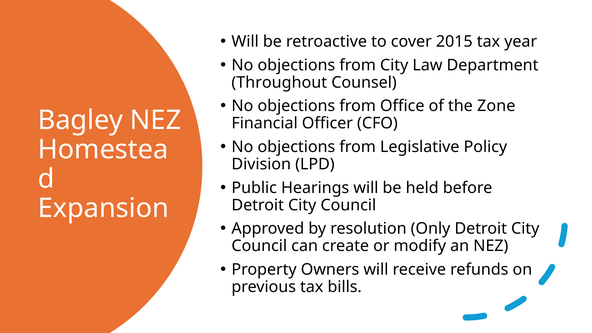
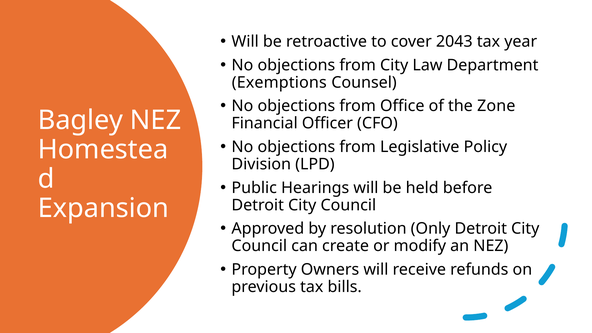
2015: 2015 -> 2043
Throughout: Throughout -> Exemptions
